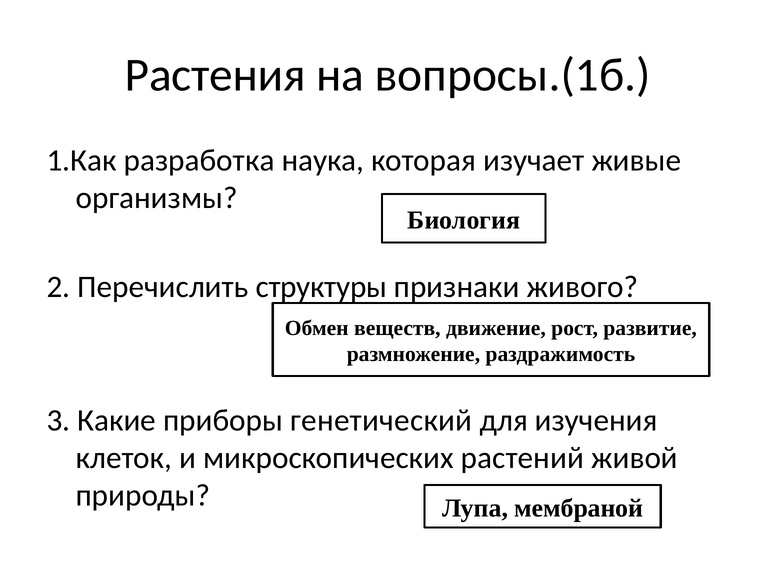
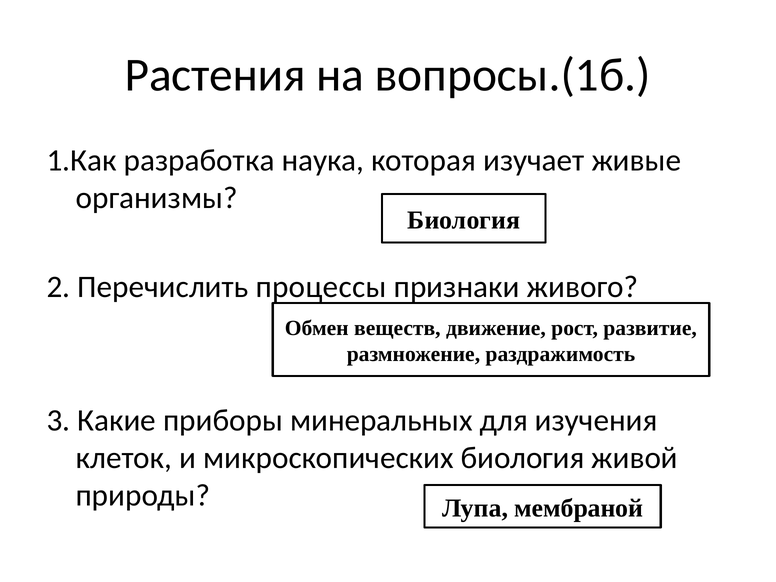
структуры: структуры -> процессы
генетический: генетический -> минеральных
микроскопических растений: растений -> биология
